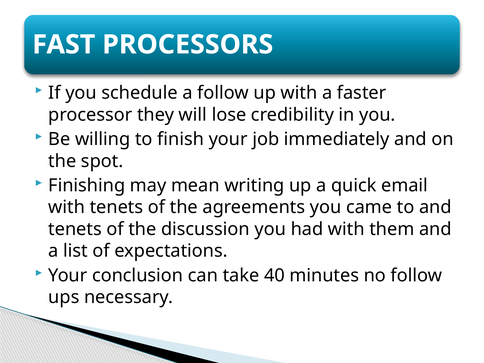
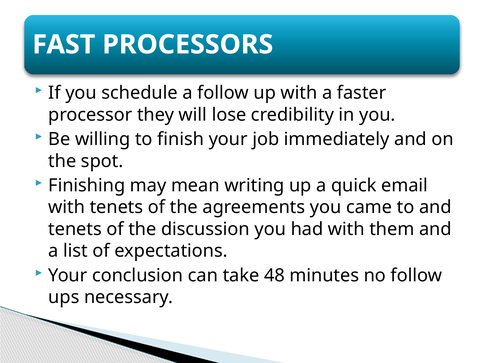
40: 40 -> 48
